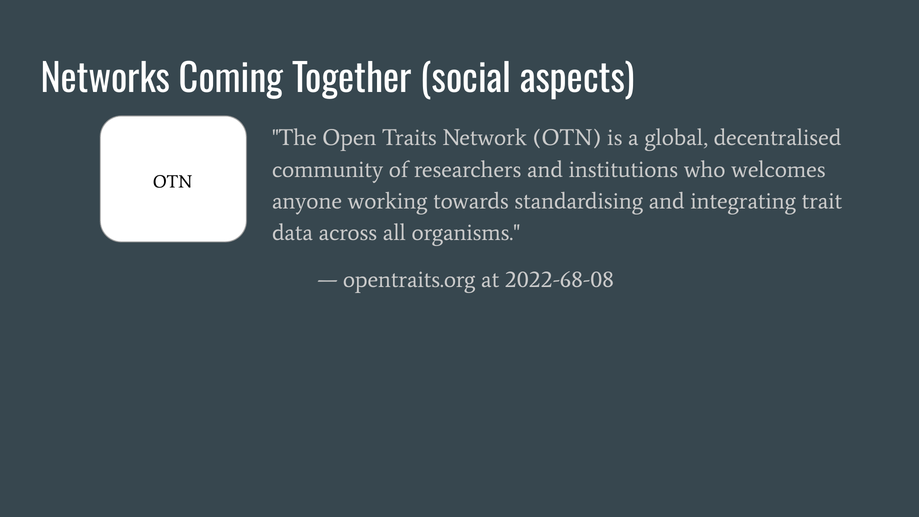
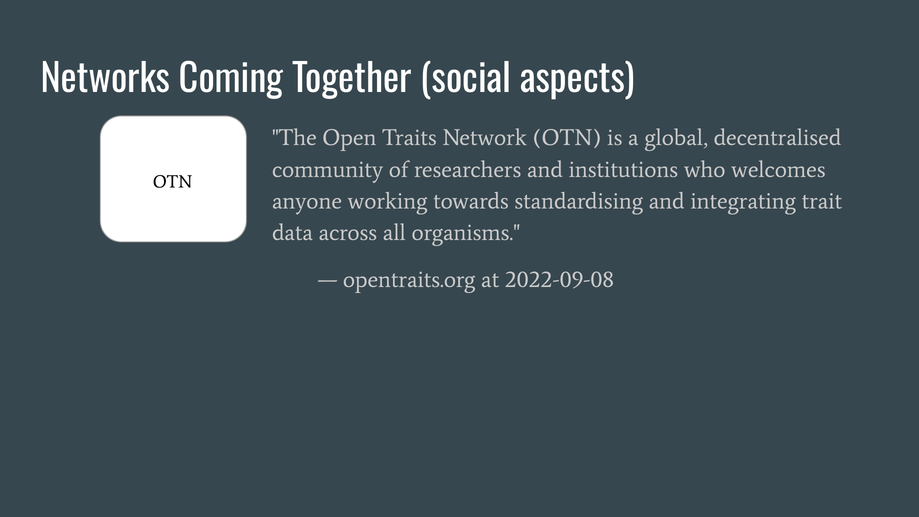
2022-68-08: 2022-68-08 -> 2022-09-08
